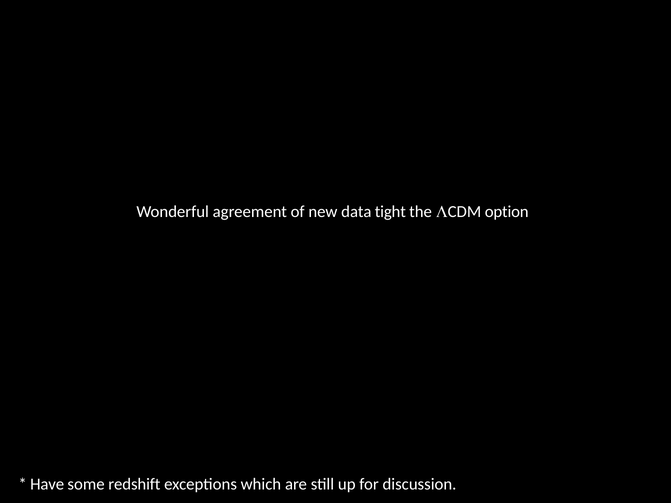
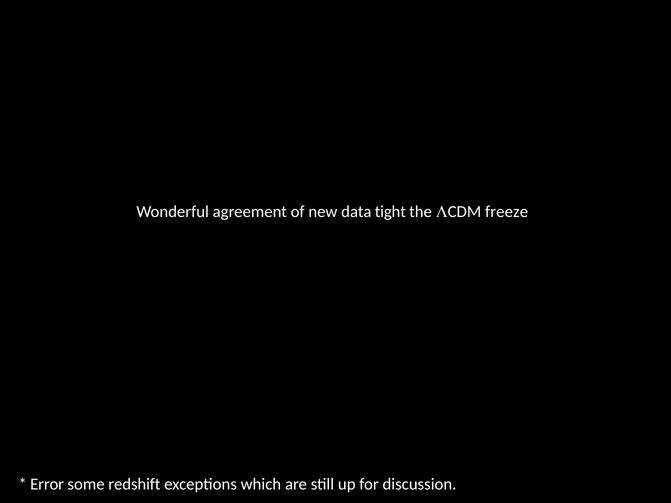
option: option -> freeze
Have: Have -> Error
